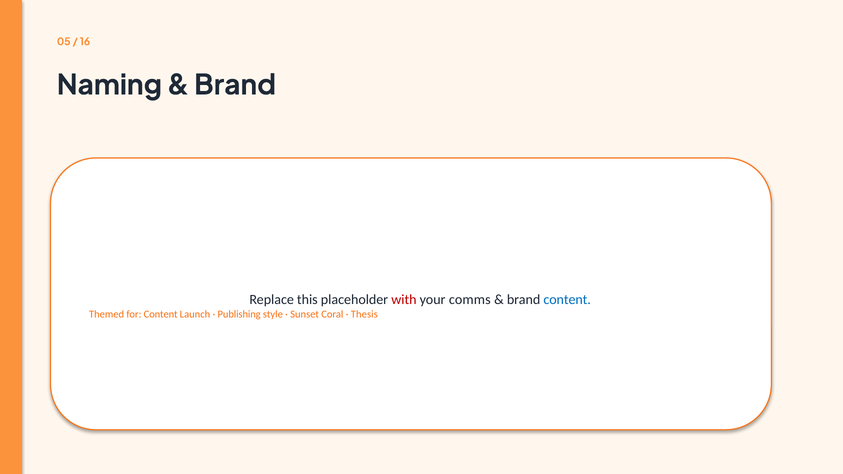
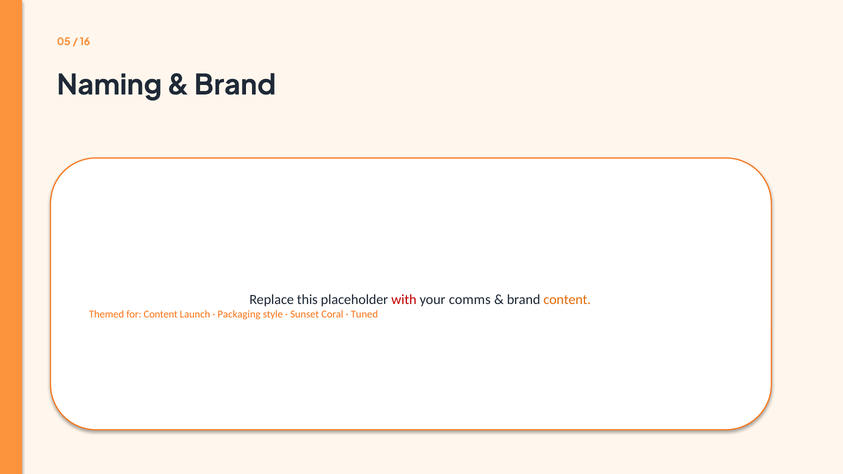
content at (567, 300) colour: blue -> orange
Publishing: Publishing -> Packaging
Thesis: Thesis -> Tuned
